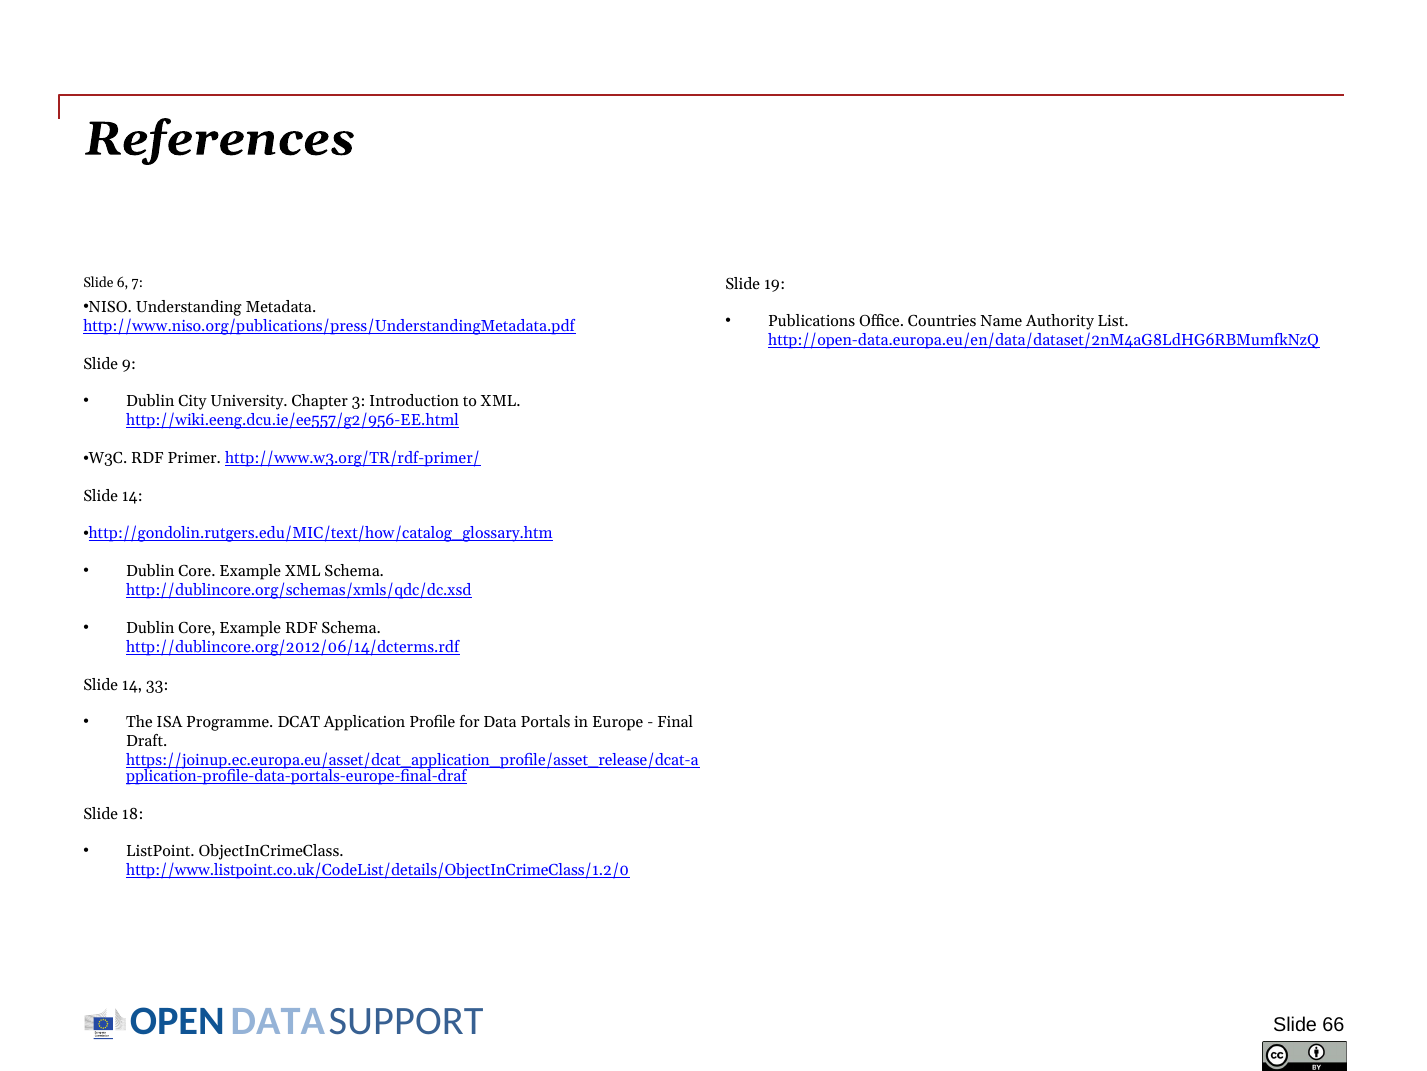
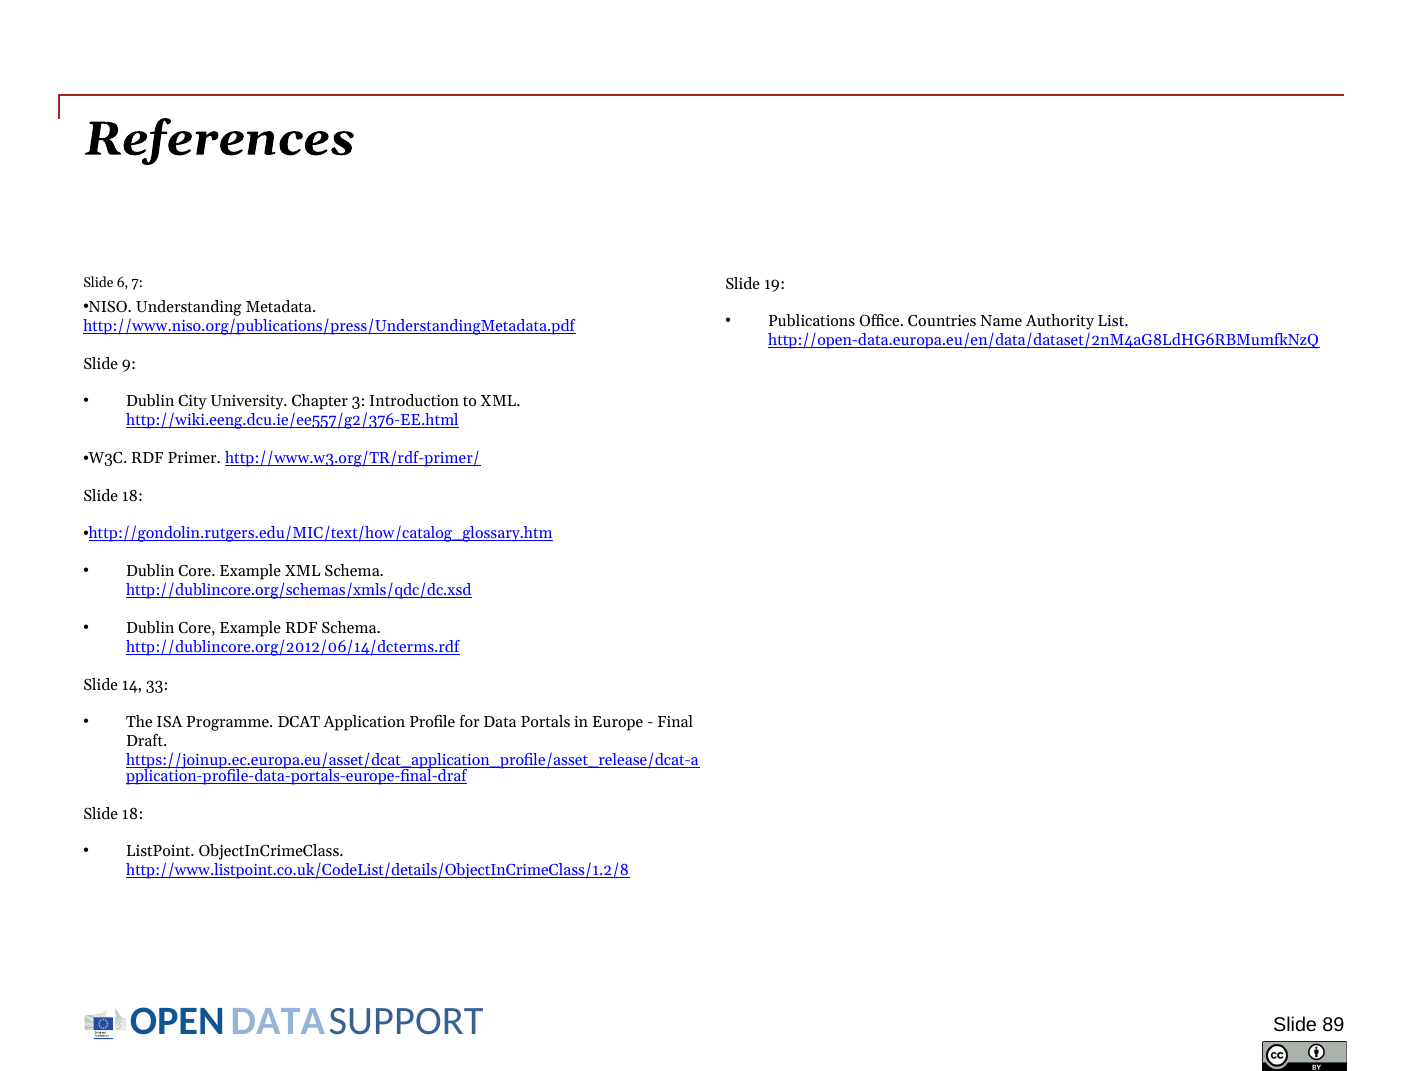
http://wiki.eeng.dcu.ie/ee557/g2/956-EE.html: http://wiki.eeng.dcu.ie/ee557/g2/956-EE.html -> http://wiki.eeng.dcu.ie/ee557/g2/376-EE.html
14 at (132, 496): 14 -> 18
http://www.listpoint.co.uk/CodeList/details/ObjectInCrimeClass/1.2/0: http://www.listpoint.co.uk/CodeList/details/ObjectInCrimeClass/1.2/0 -> http://www.listpoint.co.uk/CodeList/details/ObjectInCrimeClass/1.2/8
66: 66 -> 89
